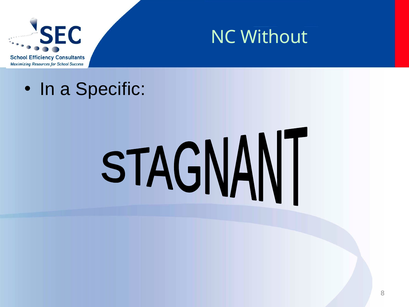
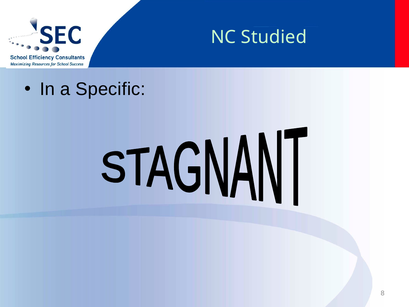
Without: Without -> Studied
